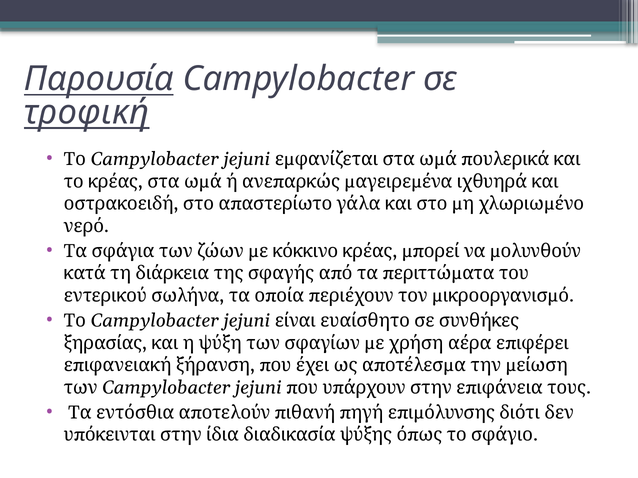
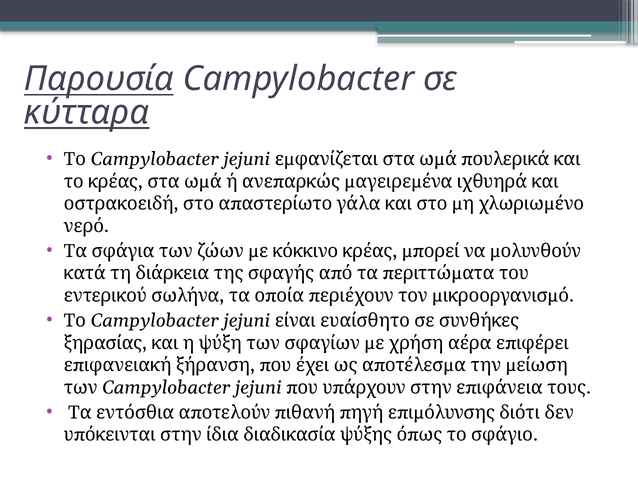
τροφική: τροφική -> κύτταρα
